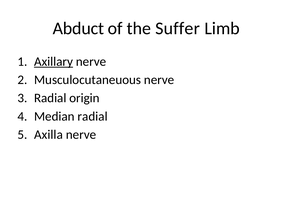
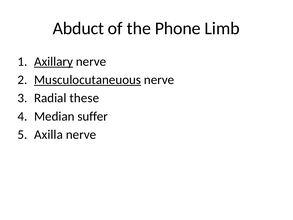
Suffer: Suffer -> Phone
Musculocutaneuous underline: none -> present
origin: origin -> these
Median radial: radial -> suffer
